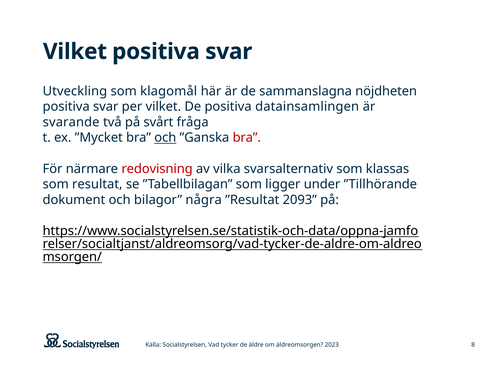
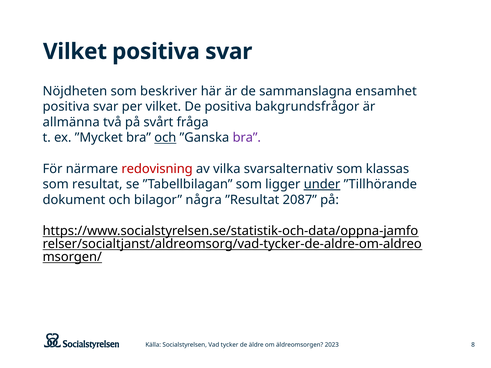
Utveckling: Utveckling -> Nöjdheten
klagomål: klagomål -> beskriver
nöjdheten: nöjdheten -> ensamhet
datainsamlingen: datainsamlingen -> bakgrundsfrågor
svarande: svarande -> allmänna
bra at (247, 138) colour: red -> purple
under underline: none -> present
2093: 2093 -> 2087
